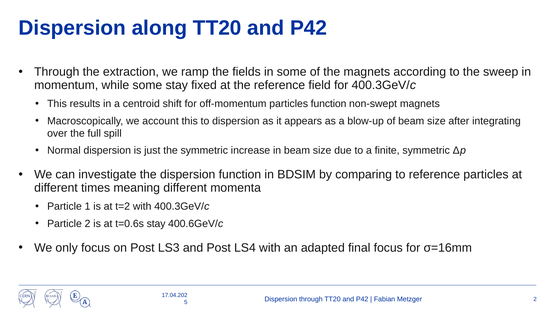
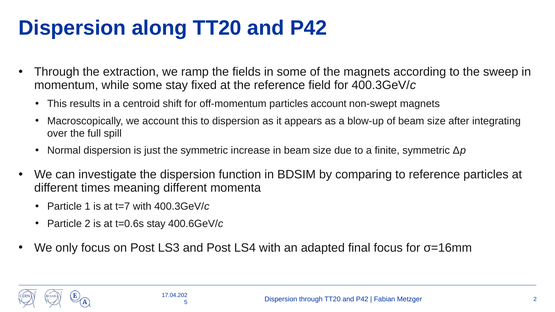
particles function: function -> account
t=2: t=2 -> t=7
